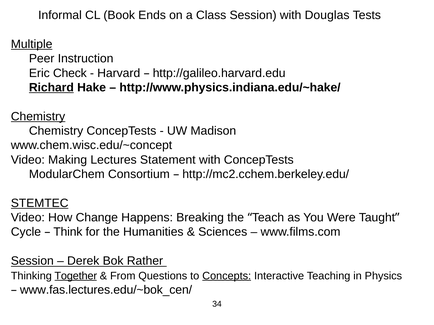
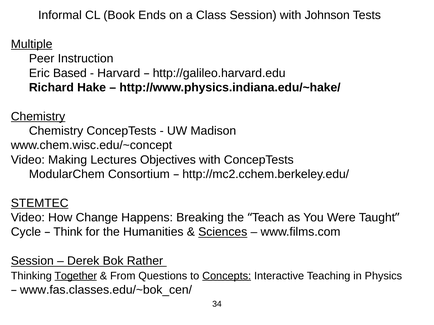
Douglas: Douglas -> Johnson
Check: Check -> Based
Richard underline: present -> none
Statement: Statement -> Objectives
Sciences underline: none -> present
www.fas.lectures.edu/~bok_cen/: www.fas.lectures.edu/~bok_cen/ -> www.fas.classes.edu/~bok_cen/
